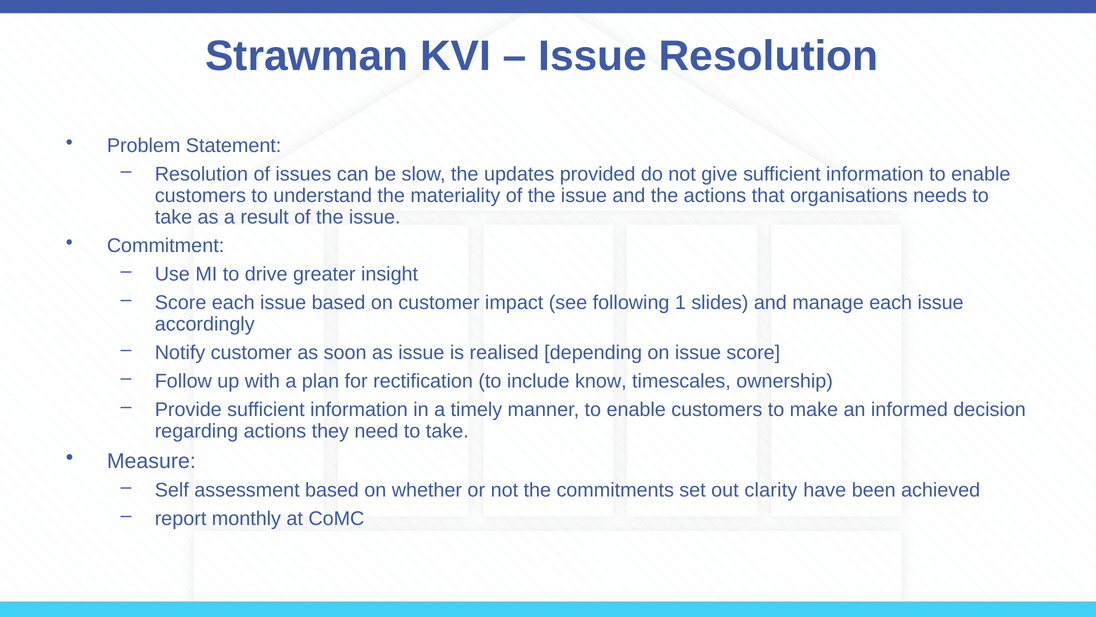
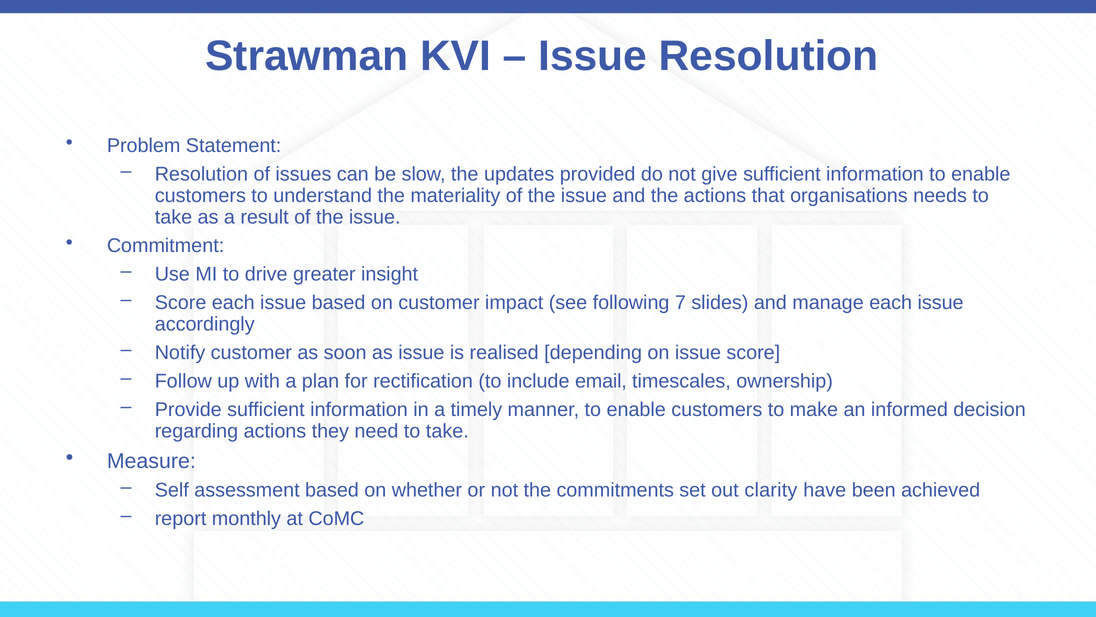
1: 1 -> 7
know: know -> email
